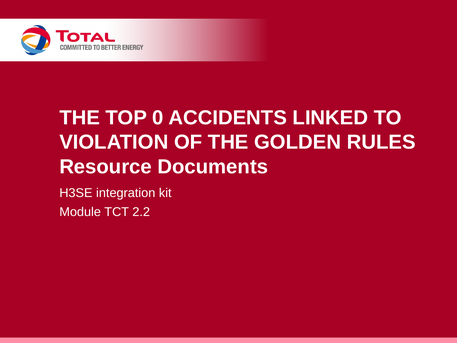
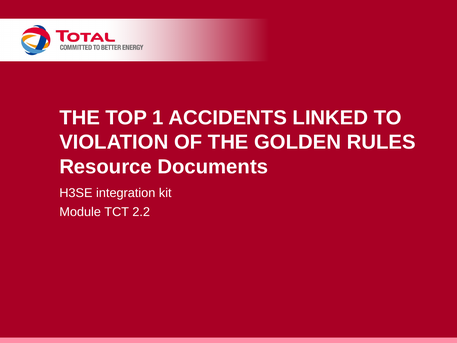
0: 0 -> 1
